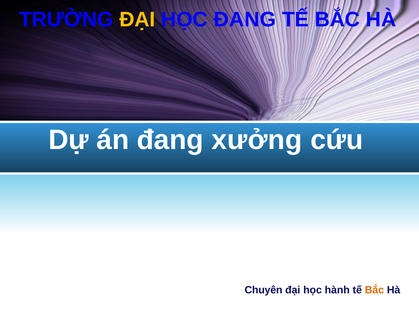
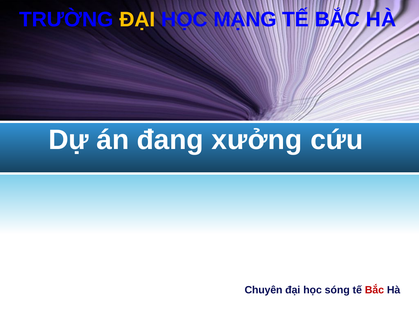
HỌC ĐANG: ĐANG -> MẠNG
hành: hành -> sóng
Bắc at (374, 289) colour: orange -> red
